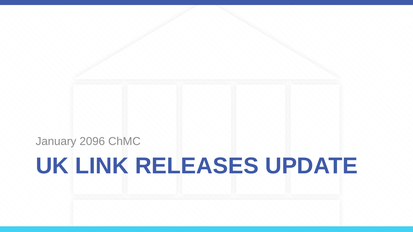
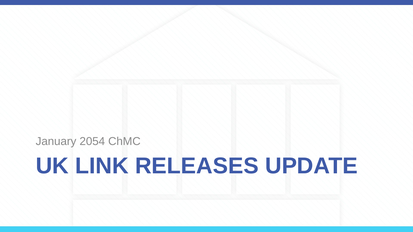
2096: 2096 -> 2054
